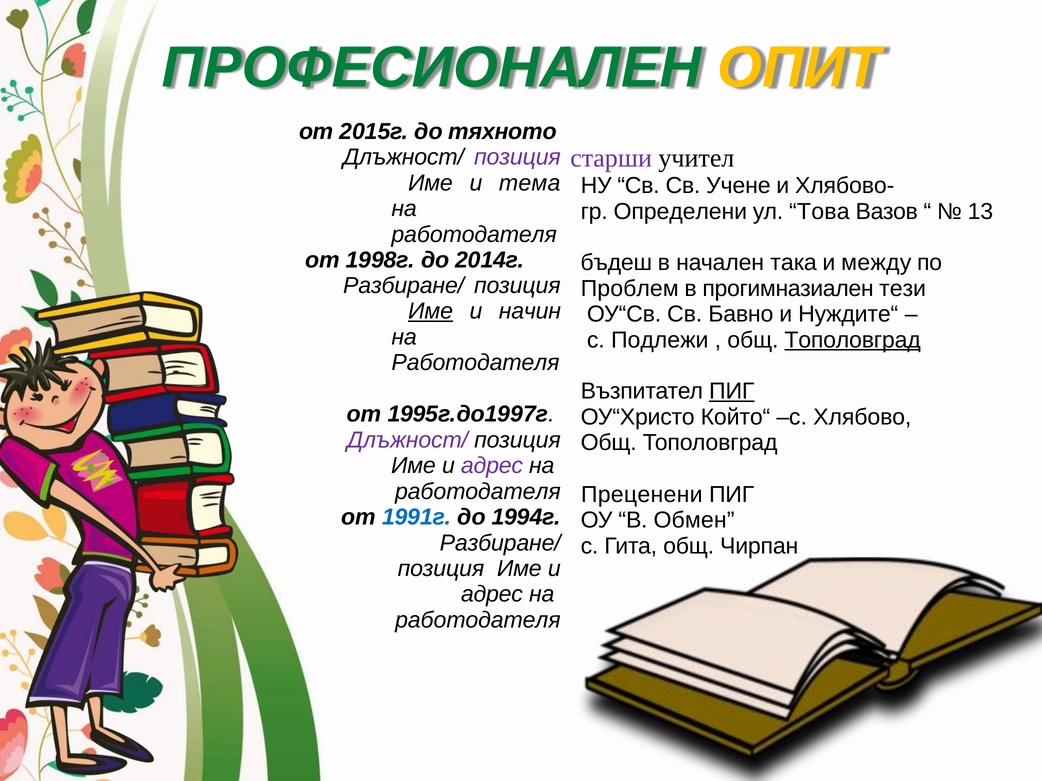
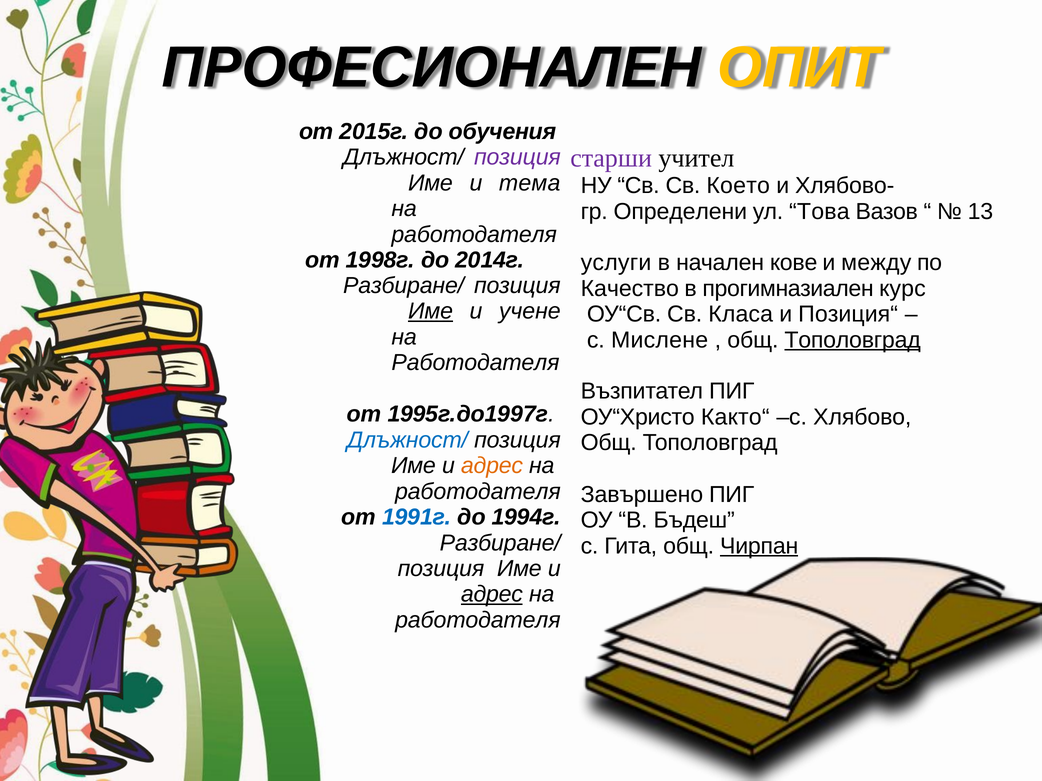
ПРОФЕСИОНАЛЕН colour: green -> black
тяхното: тяхното -> обучения
Учене: Учене -> Което
бъдеш: бъдеш -> услуги
така: така -> кове
Проблем: Проблем -> Качество
тези: тези -> курс
начин: начин -> учене
Бавно: Бавно -> Класа
Нуждите“: Нуждите“ -> Позиция“
Подлежи: Подлежи -> Мислене
ПИГ at (732, 392) underline: present -> none
Който“: Който“ -> Както“
Длъжност/ at (407, 440) colour: purple -> blue
адрес at (492, 466) colour: purple -> orange
Преценени: Преценени -> Завършено
Обмен: Обмен -> Бъдеш
Чирпан underline: none -> present
адрес at (492, 595) underline: none -> present
